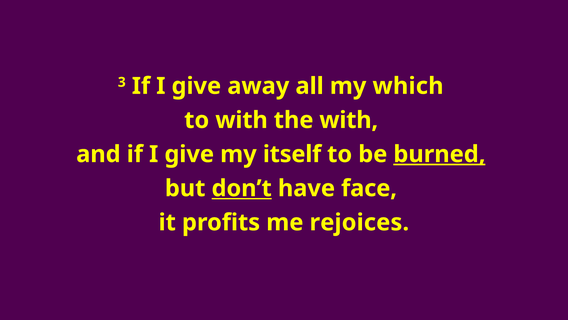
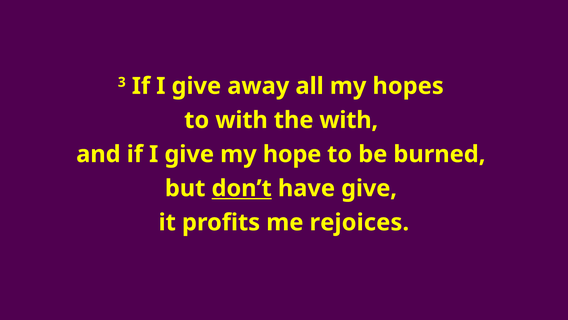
which: which -> hopes
itself: itself -> hope
burned underline: present -> none
have face: face -> give
